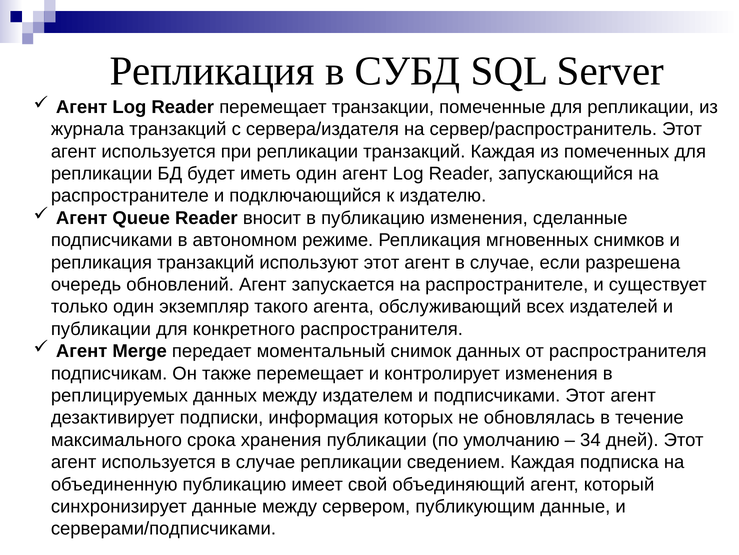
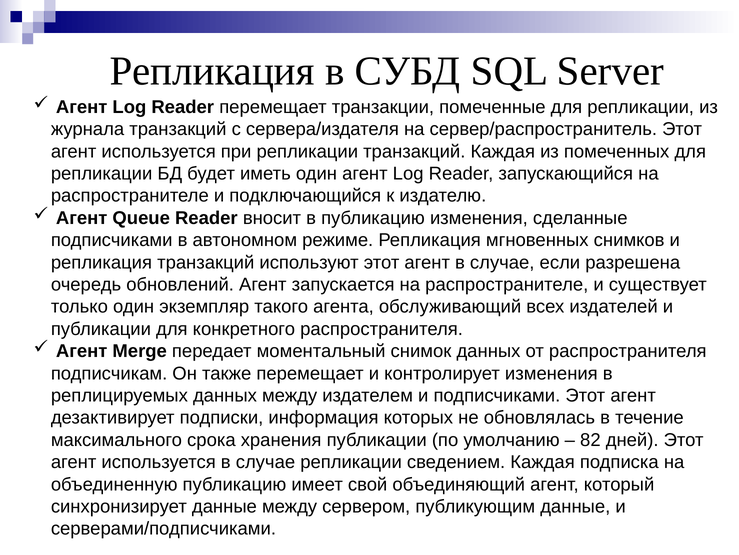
34: 34 -> 82
